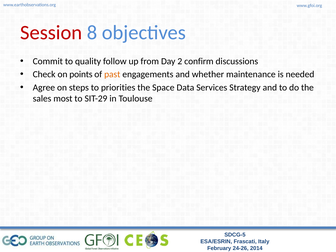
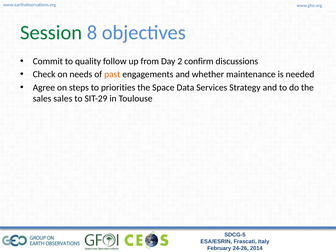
Session colour: red -> green
points: points -> needs
sales most: most -> sales
